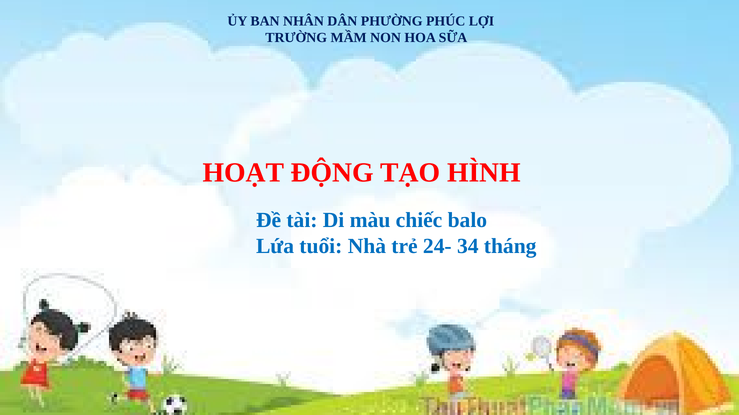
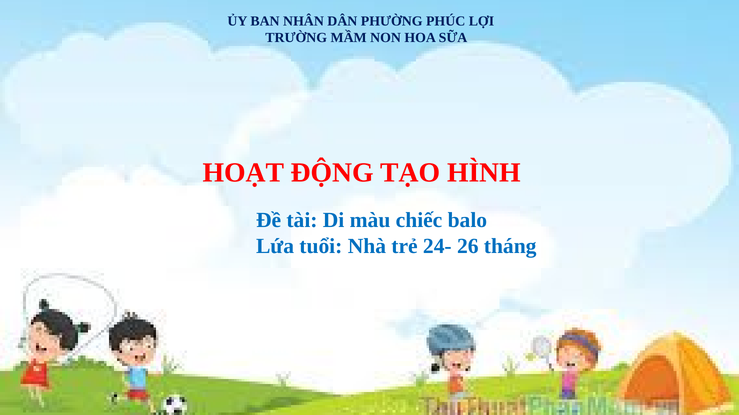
34: 34 -> 26
